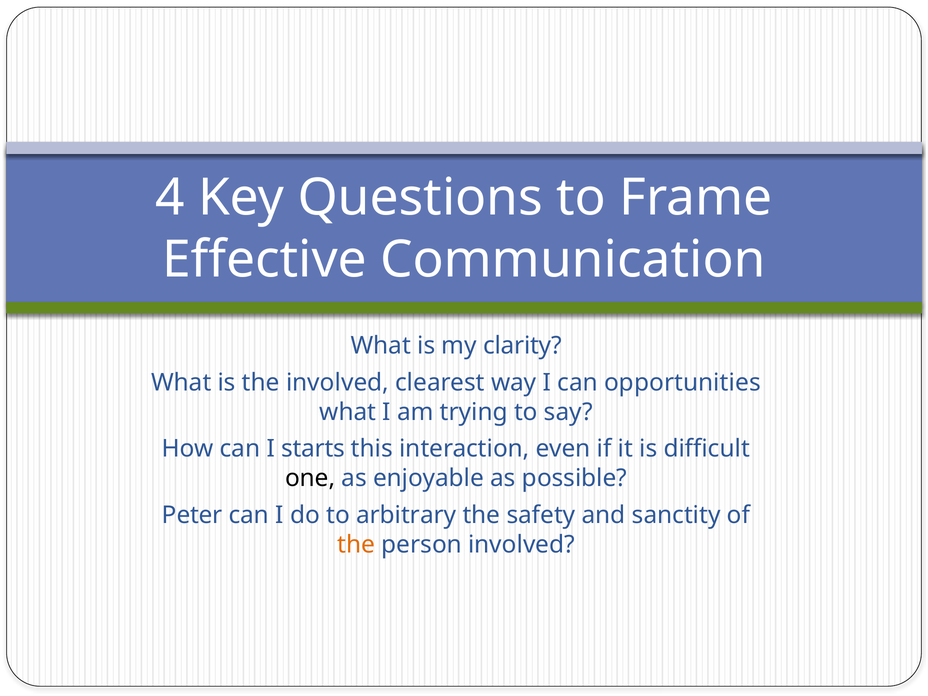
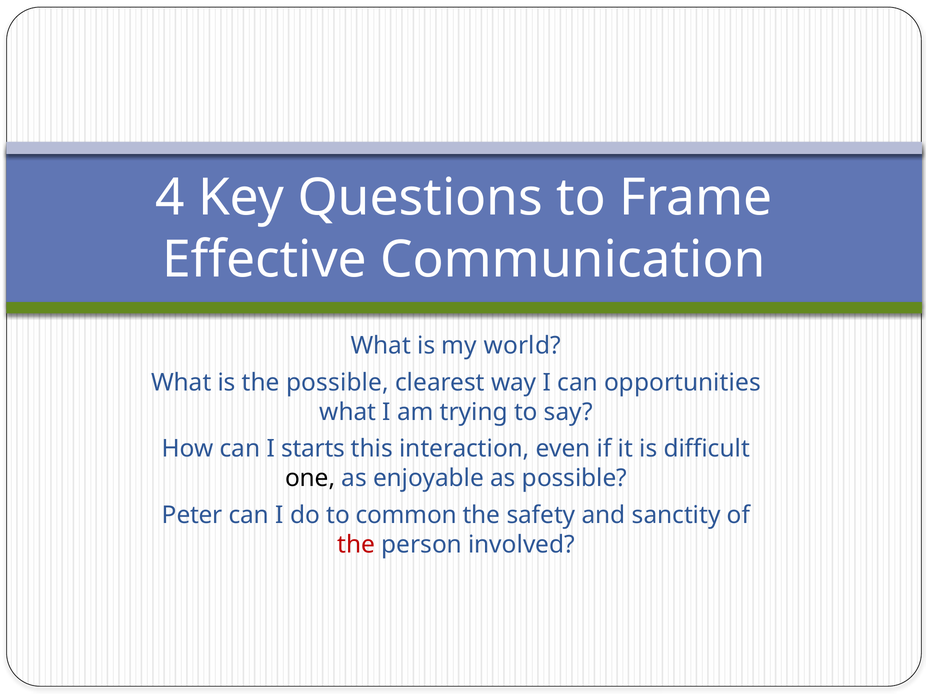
clarity: clarity -> world
the involved: involved -> possible
arbitrary: arbitrary -> common
the at (356, 544) colour: orange -> red
